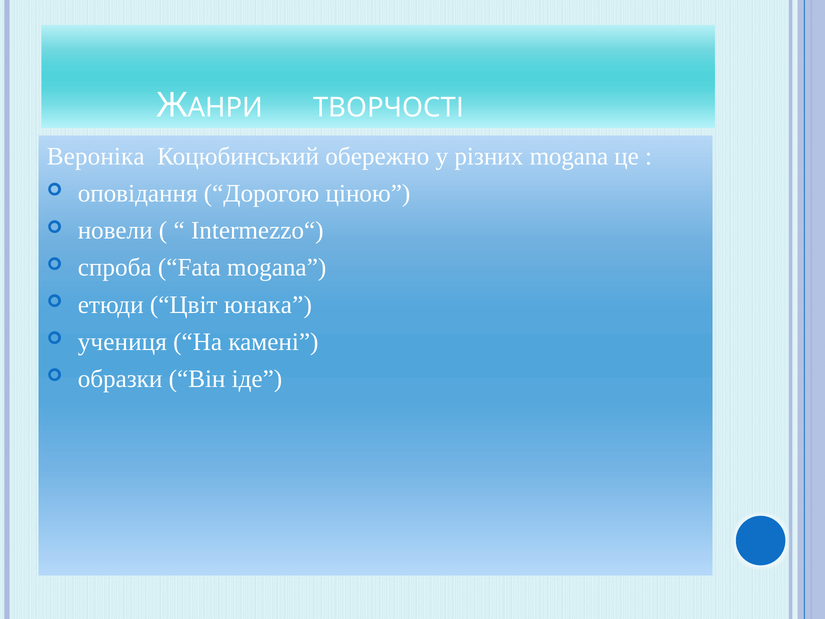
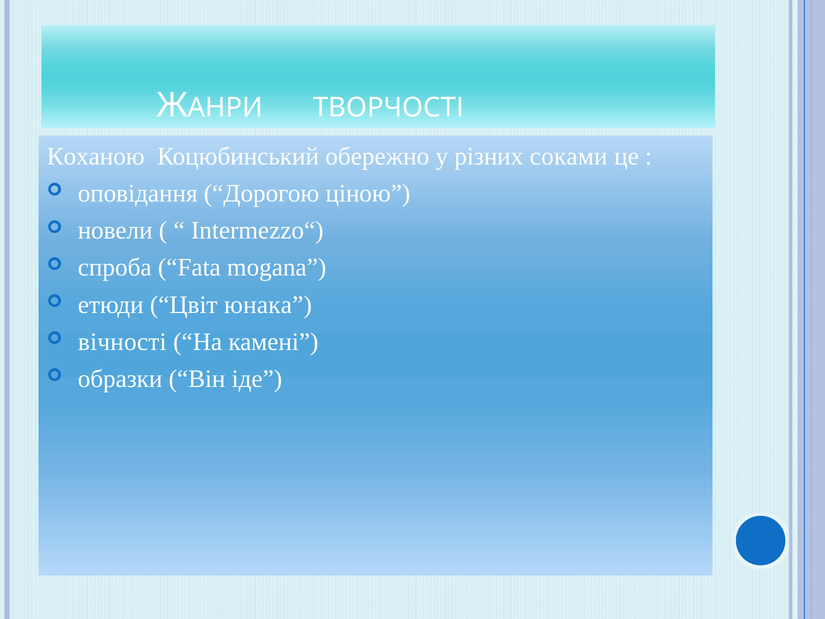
Вероніка: Вероніка -> Коханою
різних mogana: mogana -> соками
учениця: учениця -> вічності
